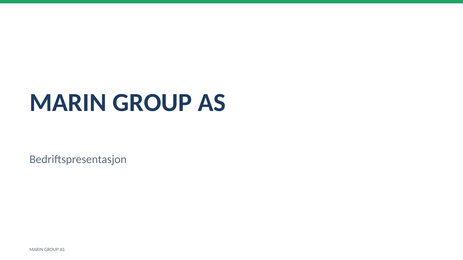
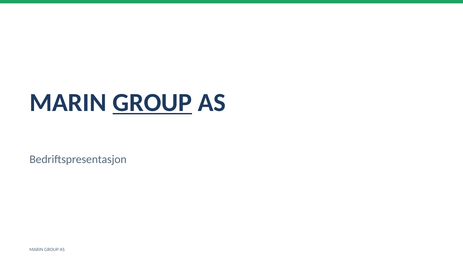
GROUP at (152, 103) underline: none -> present
